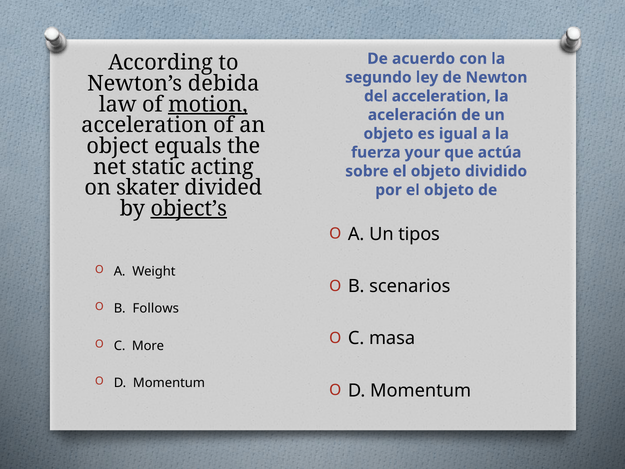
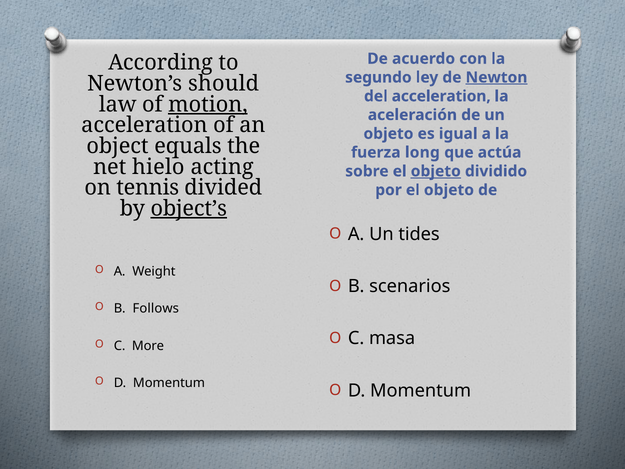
Newton underline: none -> present
debida: debida -> should
your: your -> long
static: static -> hielo
objeto at (436, 171) underline: none -> present
skater: skater -> tennis
tipos: tipos -> tides
